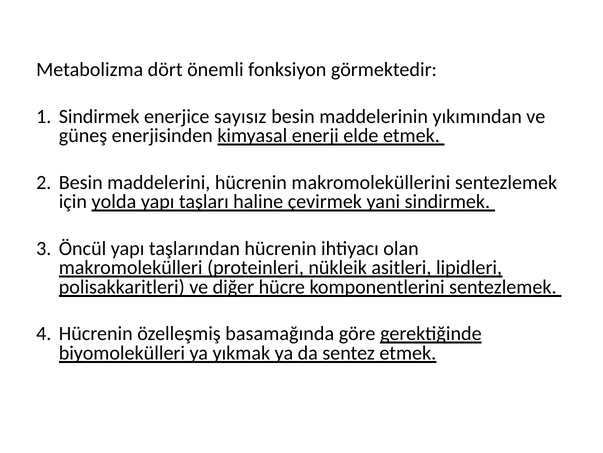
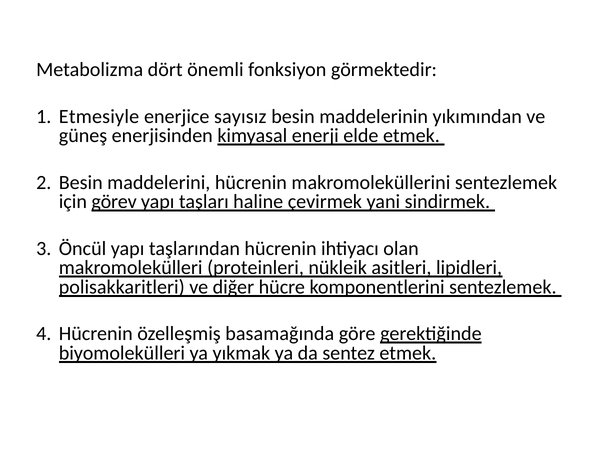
Sindirmek at (99, 116): Sindirmek -> Etmesiyle
yolda: yolda -> görev
